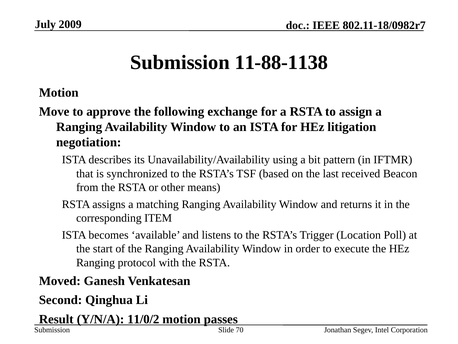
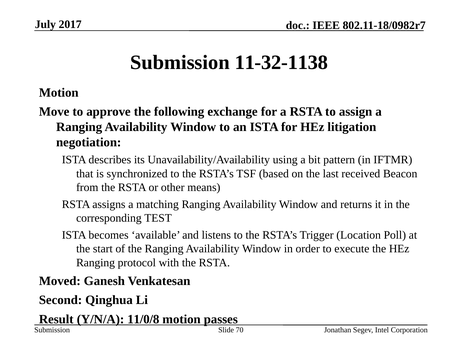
2009: 2009 -> 2017
11-88-1138: 11-88-1138 -> 11-32-1138
ITEM: ITEM -> TEST
11/0/2: 11/0/2 -> 11/0/8
